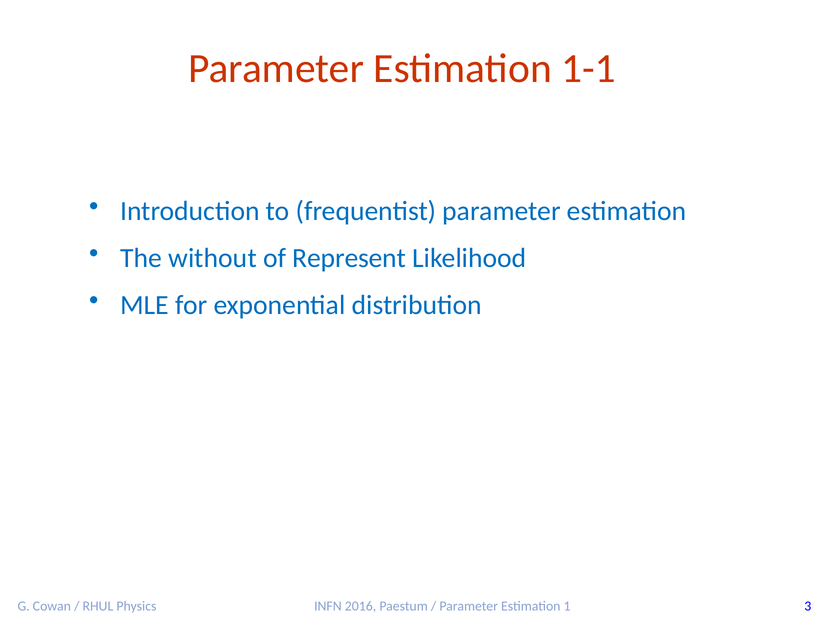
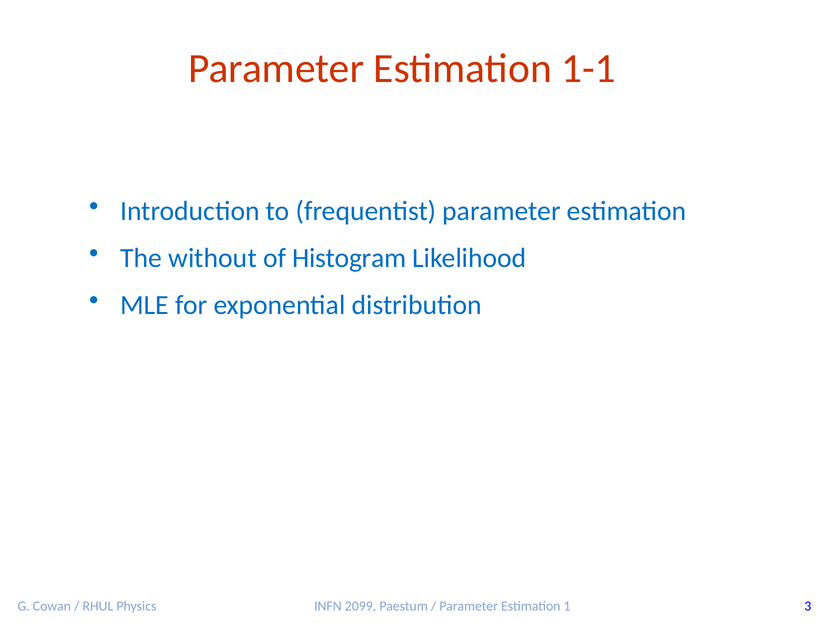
Represent: Represent -> Histogram
2016: 2016 -> 2099
